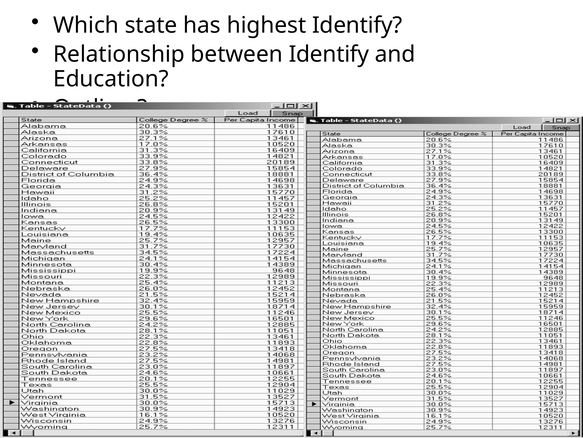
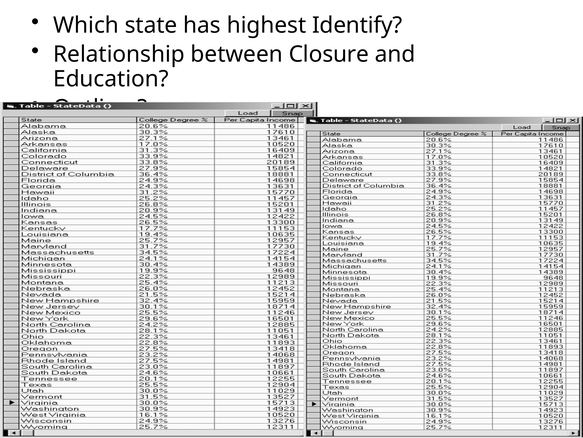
between Identify: Identify -> Closure
